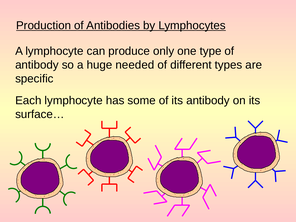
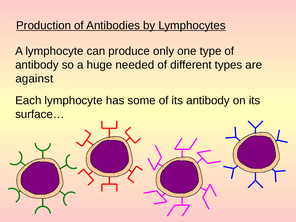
specific: specific -> against
